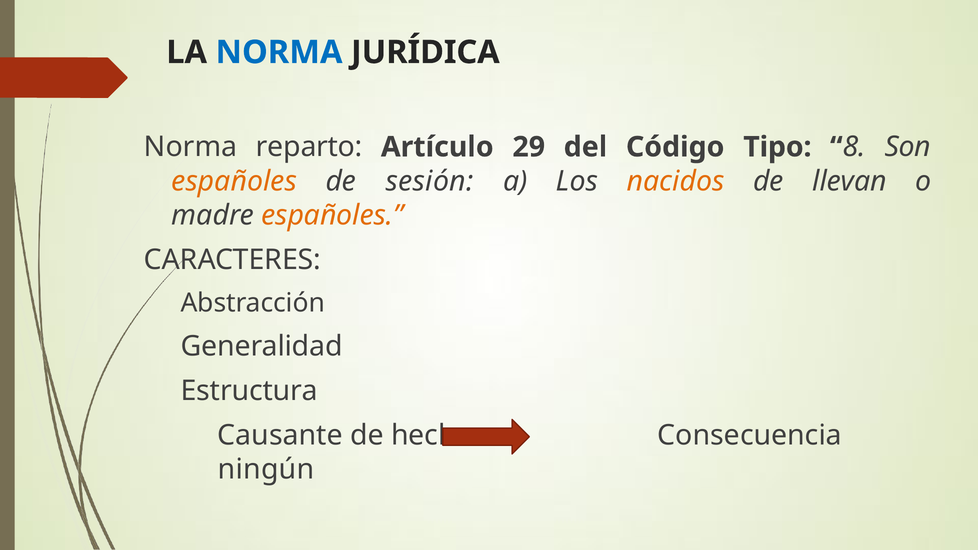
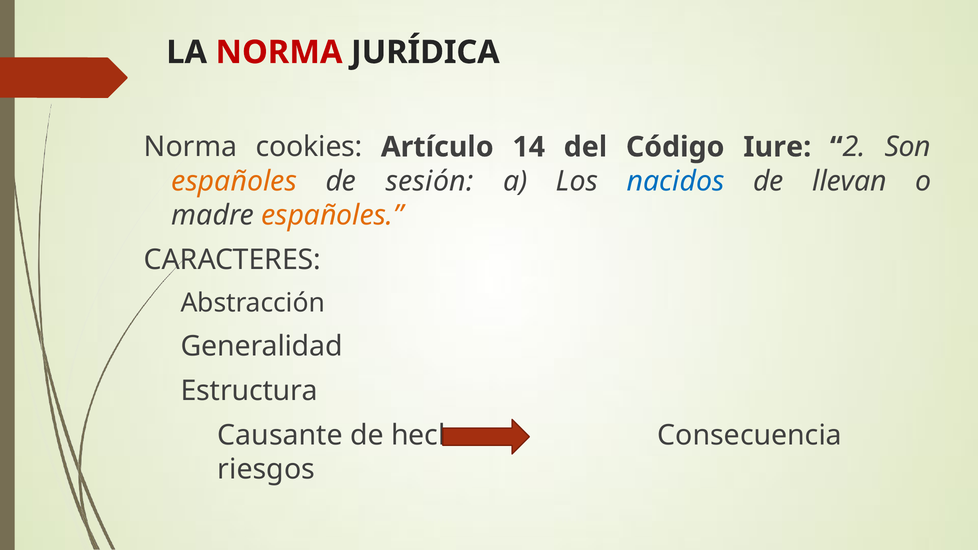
NORMA at (279, 52) colour: blue -> red
reparto: reparto -> cookies
29: 29 -> 14
Tipo: Tipo -> Iure
8: 8 -> 2
nacidos colour: orange -> blue
ningún: ningún -> riesgos
